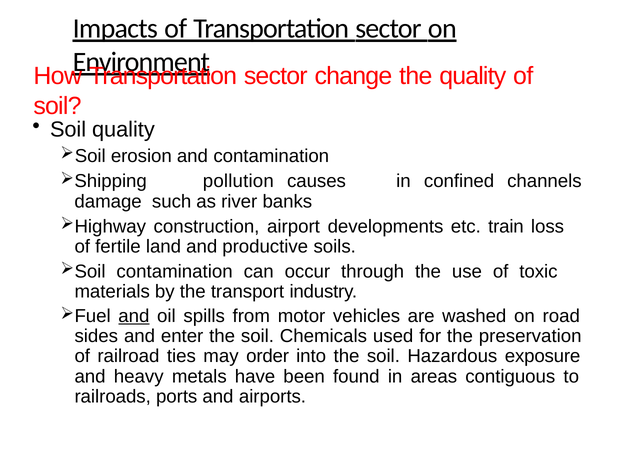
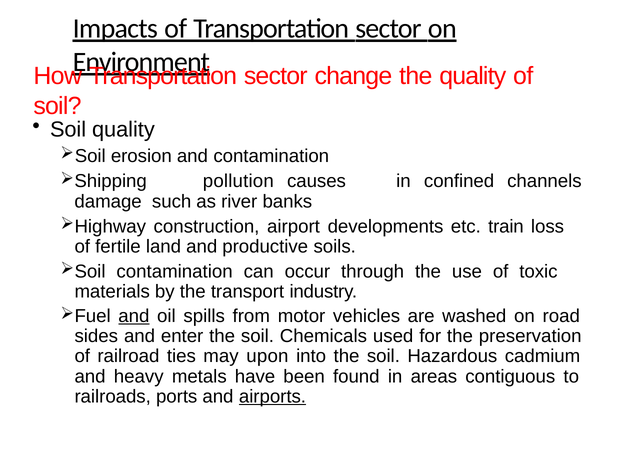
order: order -> upon
exposure: exposure -> cadmium
airports underline: none -> present
